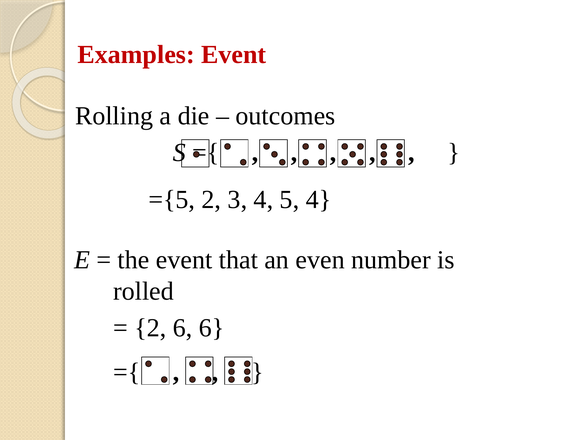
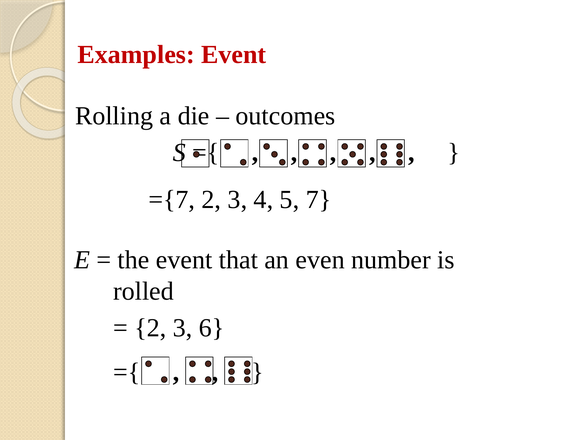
={5: ={5 -> ={7
5 4: 4 -> 7
6 at (183, 327): 6 -> 3
